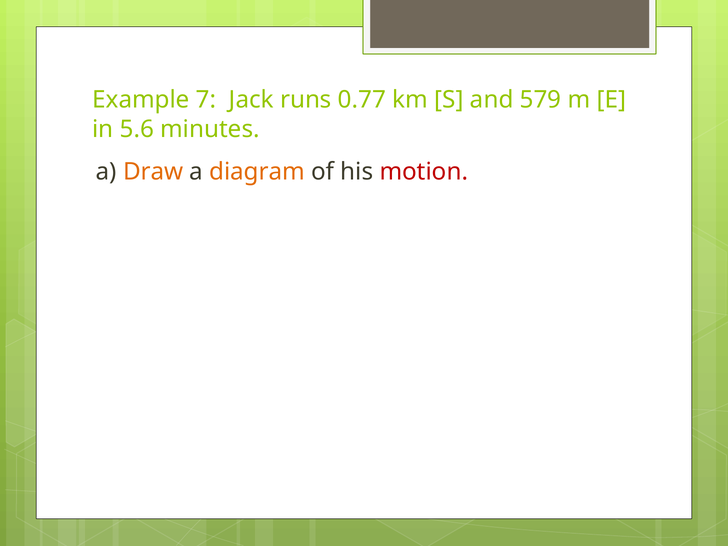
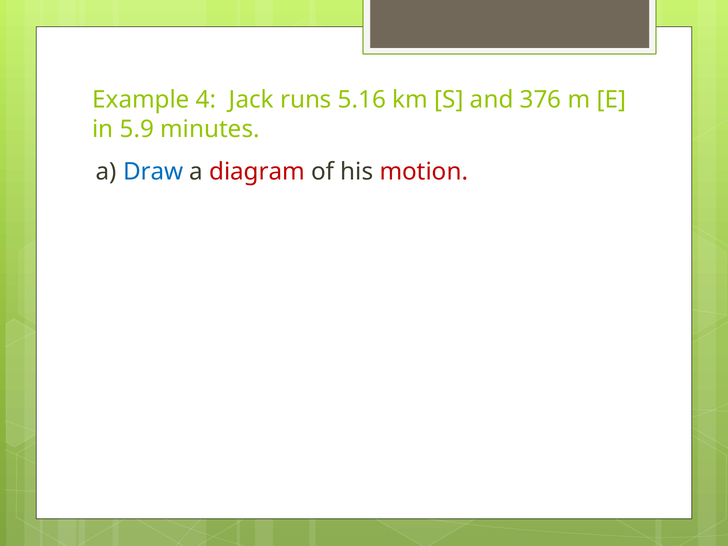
7: 7 -> 4
0.77: 0.77 -> 5.16
579: 579 -> 376
5.6: 5.6 -> 5.9
Draw colour: orange -> blue
diagram colour: orange -> red
